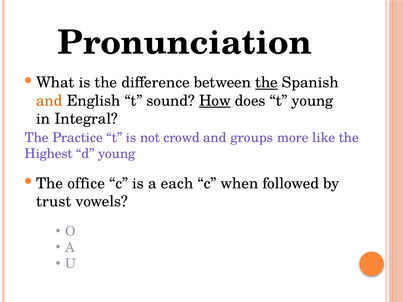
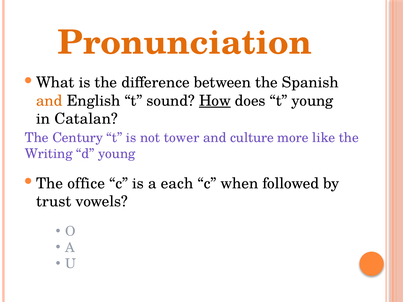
Pronunciation colour: black -> orange
the at (267, 83) underline: present -> none
Integral: Integral -> Catalan
Practice: Practice -> Century
crowd: crowd -> tower
groups: groups -> culture
Highest: Highest -> Writing
